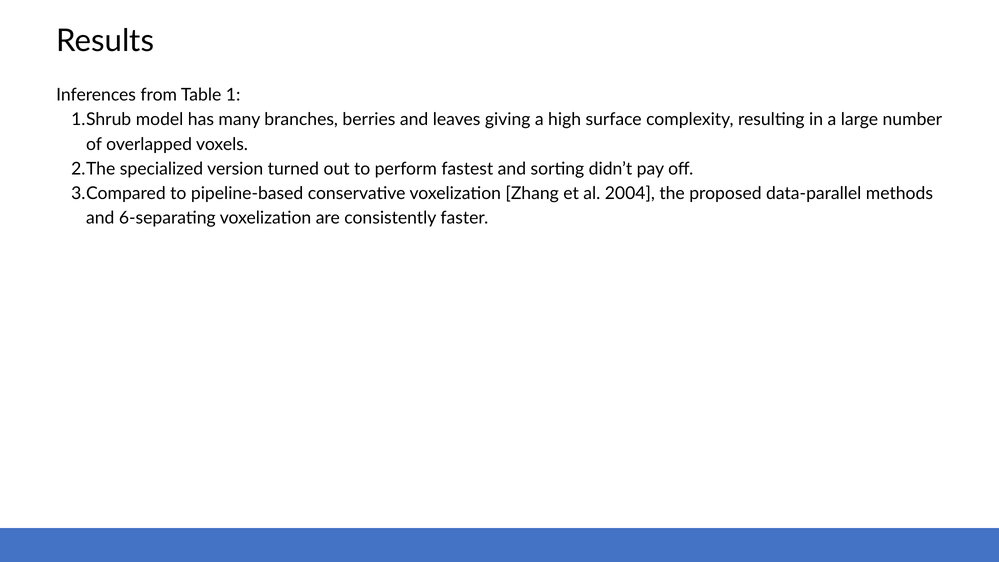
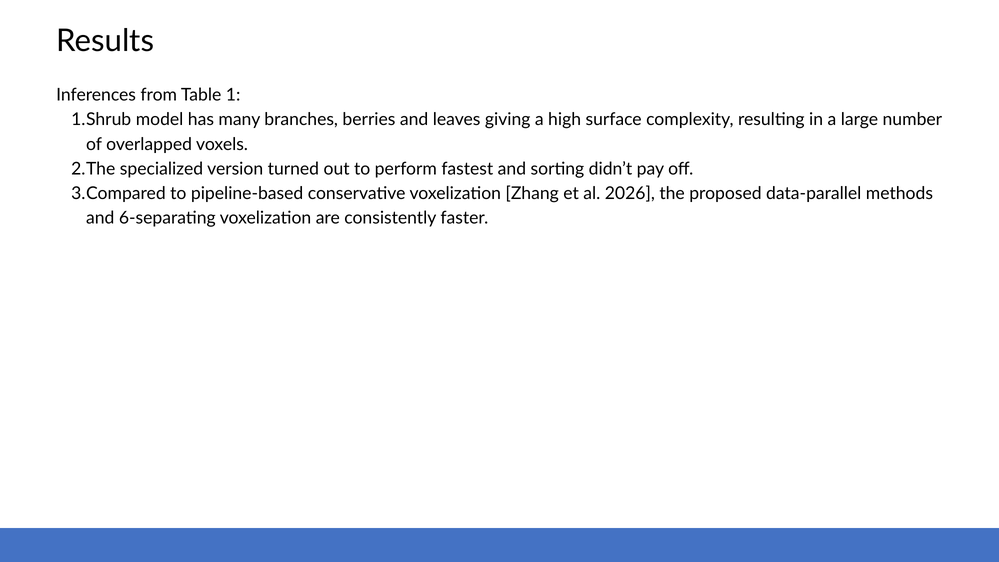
2004: 2004 -> 2026
